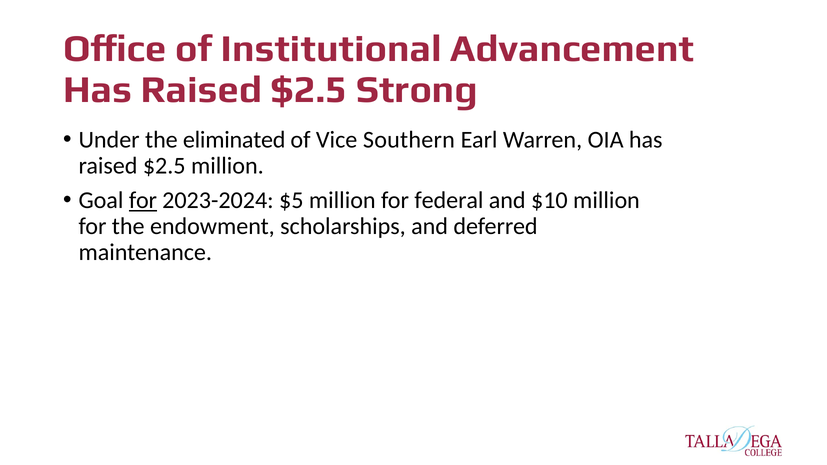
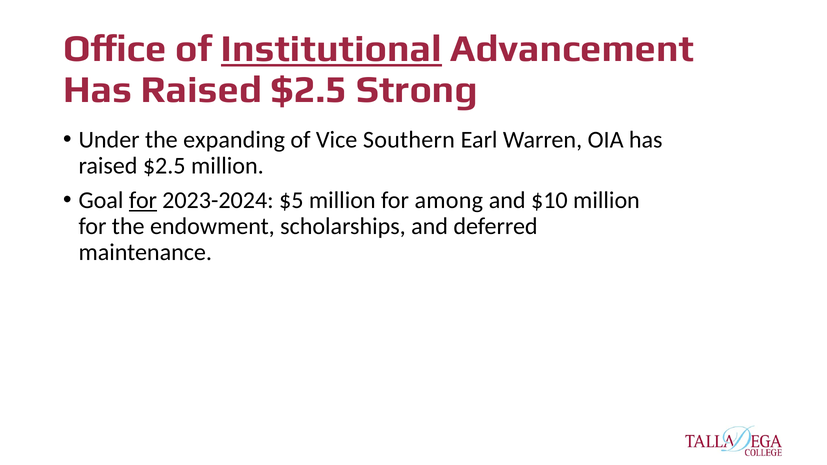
Institutional underline: none -> present
eliminated: eliminated -> expanding
federal: federal -> among
